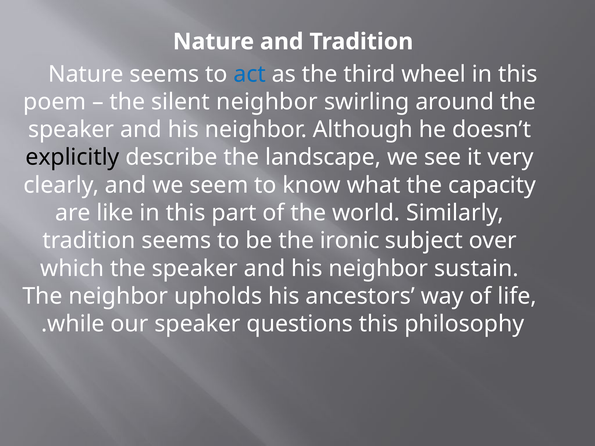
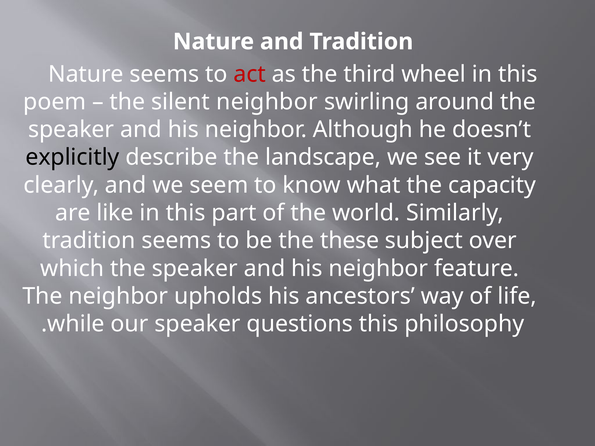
act colour: blue -> red
ironic: ironic -> these
sustain: sustain -> feature
